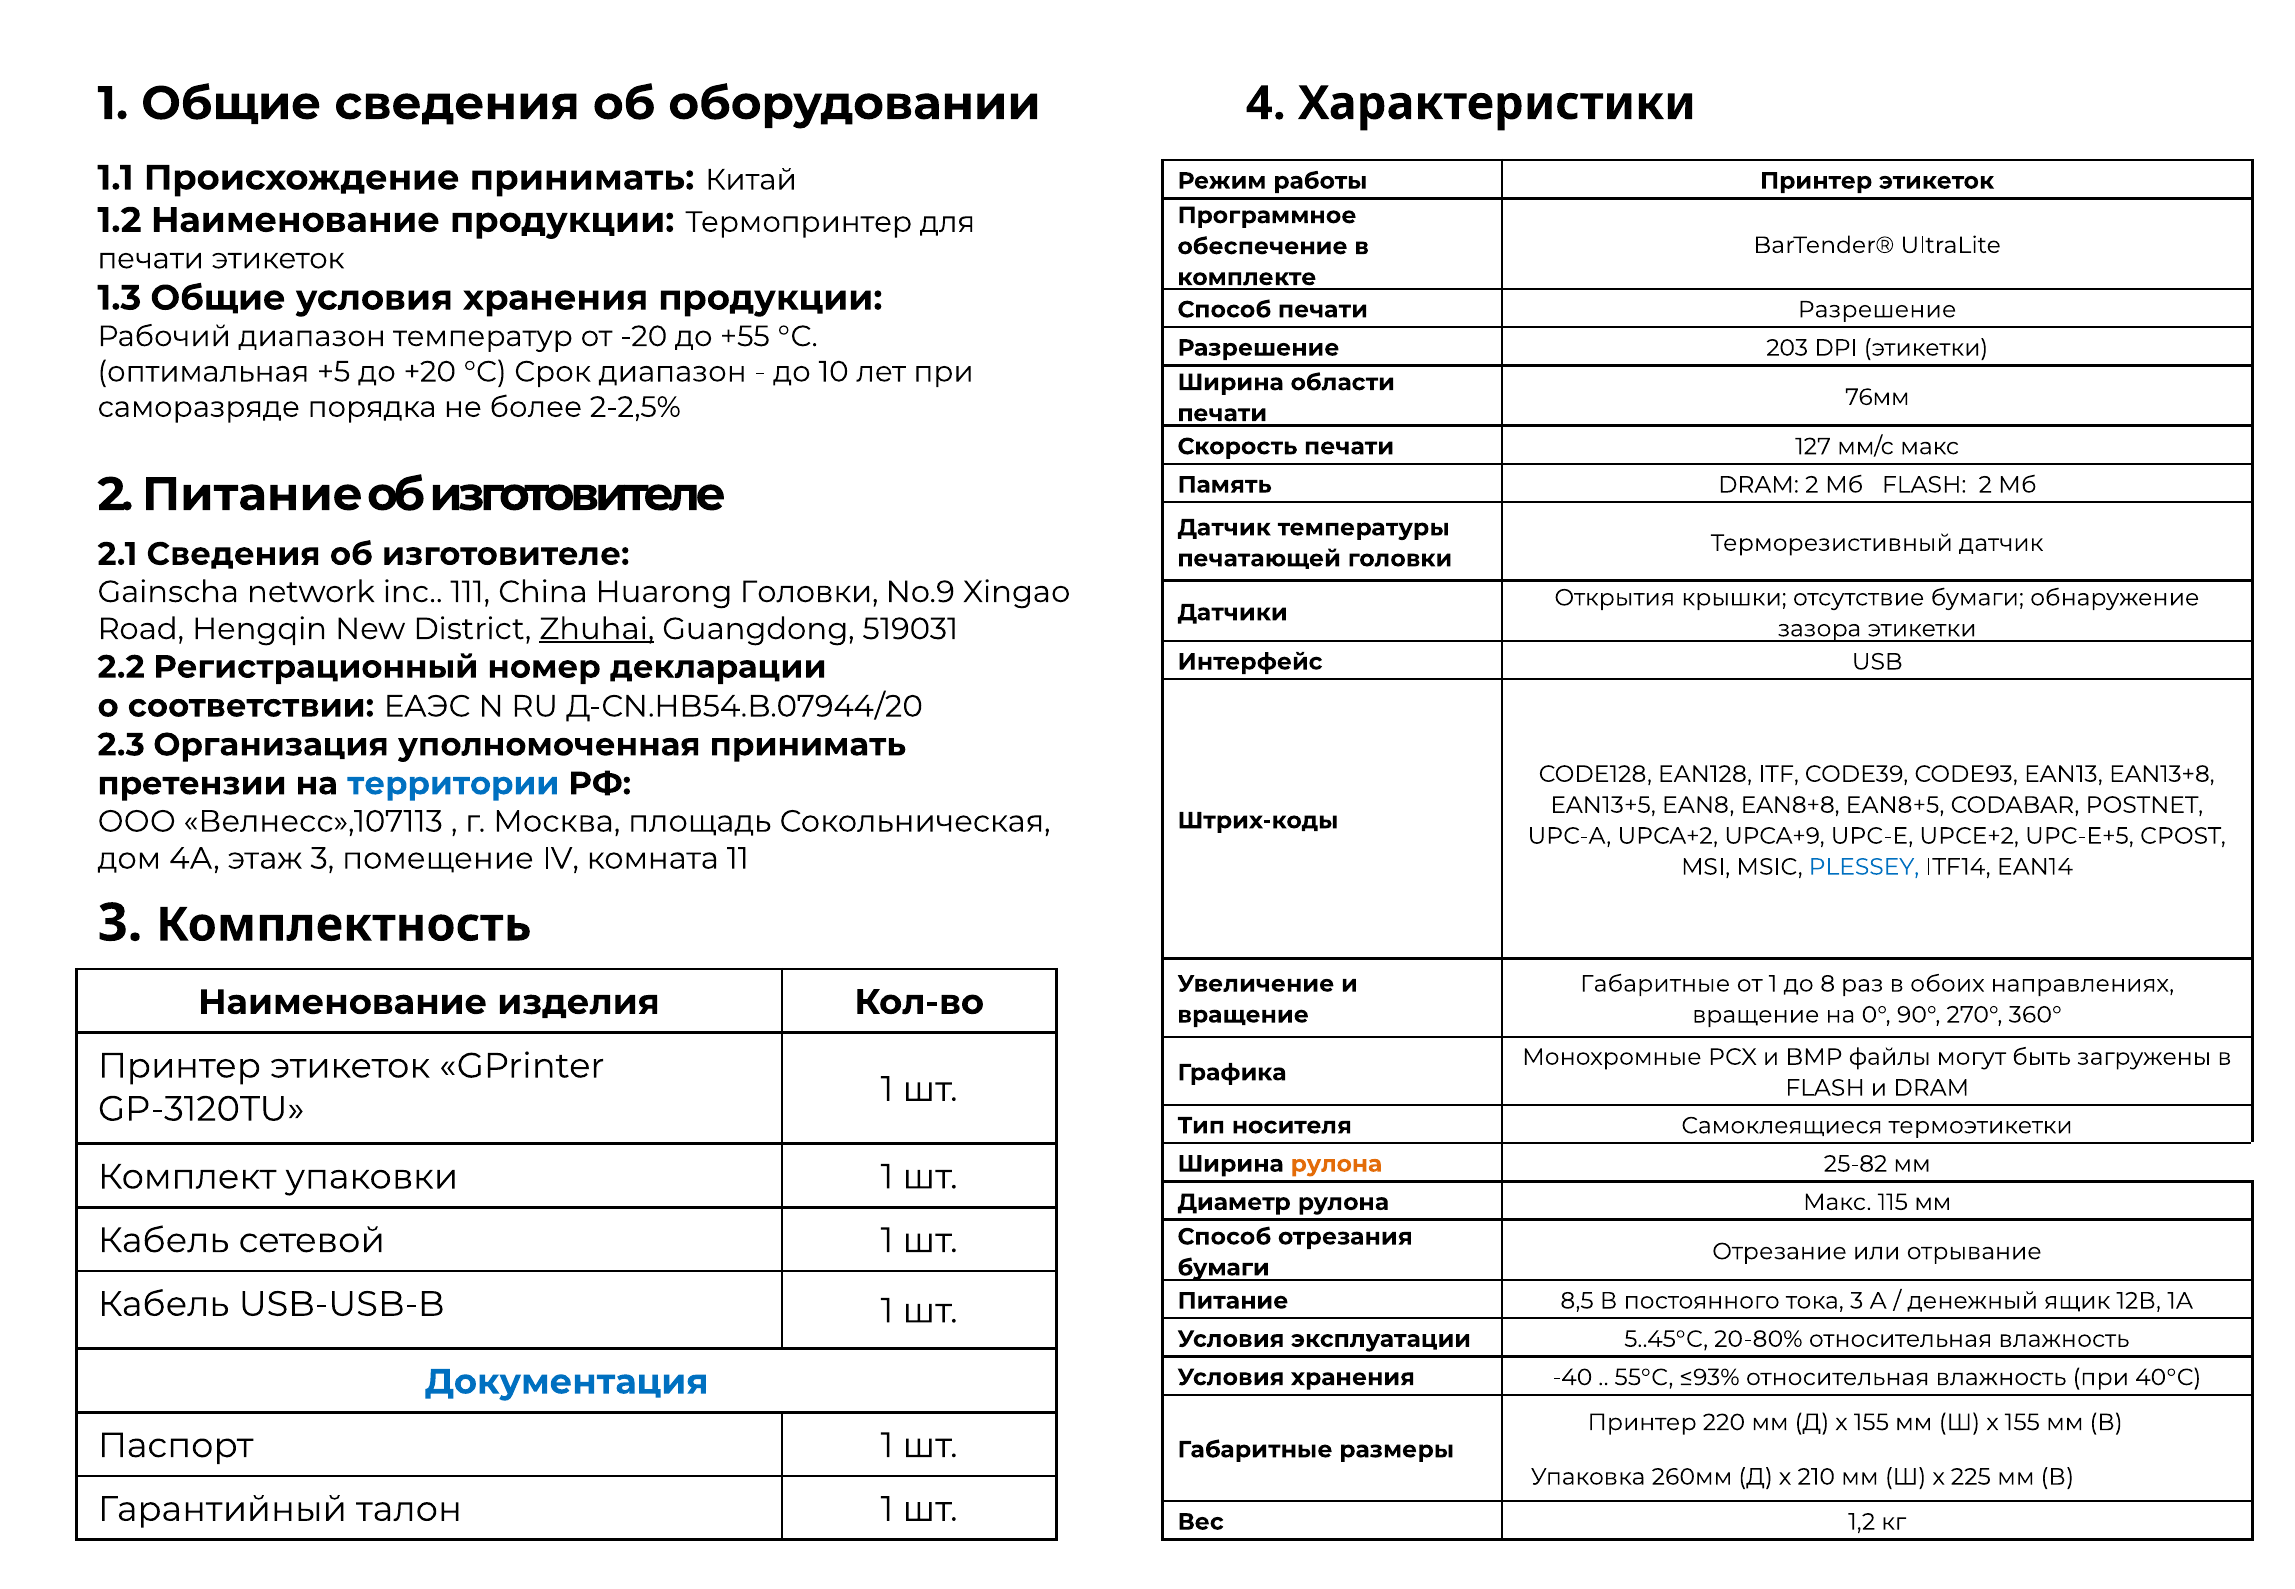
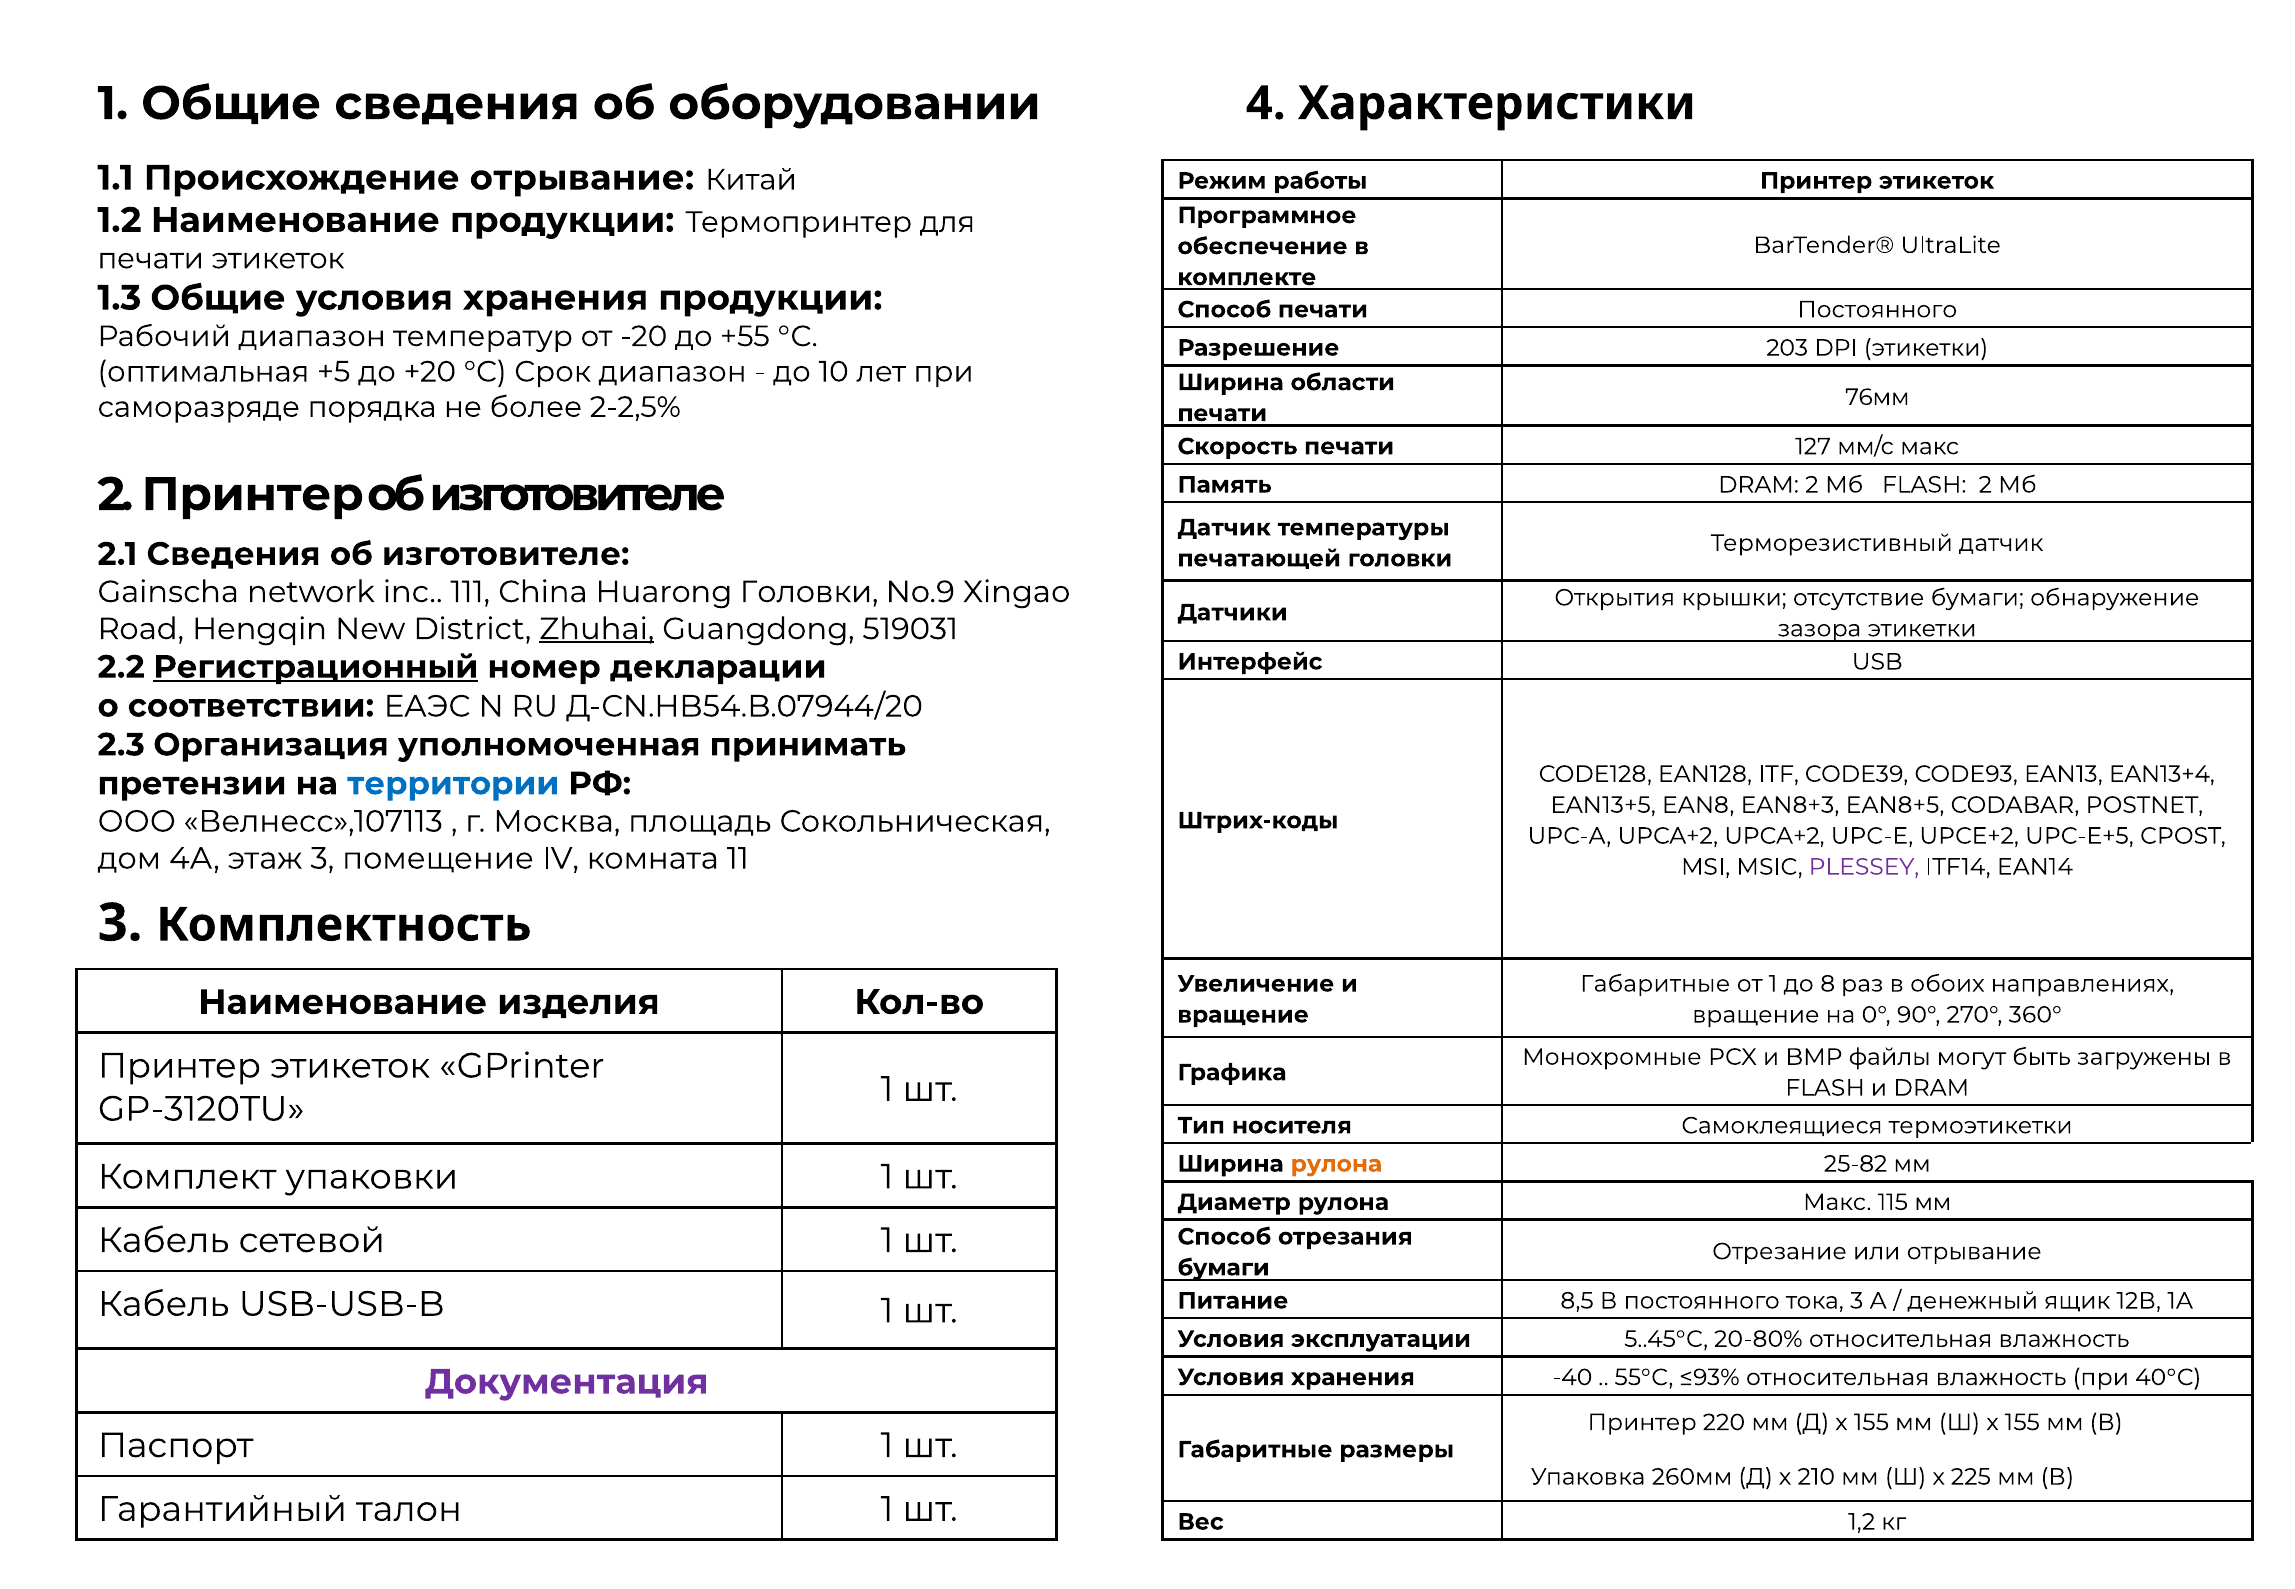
Происхождение принимать: принимать -> отрывание
печати Разрешение: Разрешение -> Постоянного
2 Питание: Питание -> Принтер
Регистрационный underline: none -> present
EAN13+8: EAN13+8 -> EAN13+4
EAN8+8: EAN8+8 -> EAN8+3
UPCA+2 UPCA+9: UPCA+9 -> UPCA+2
PLESSEY colour: blue -> purple
Документация colour: blue -> purple
